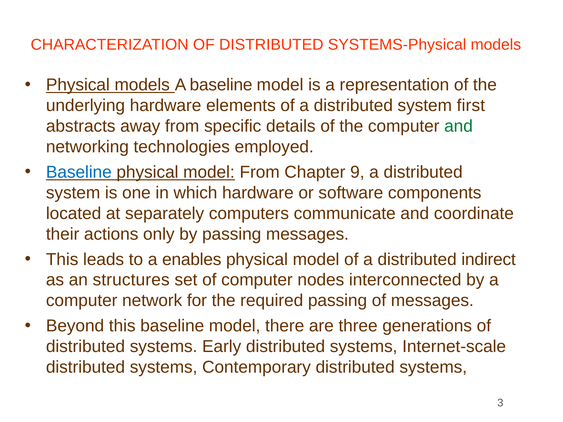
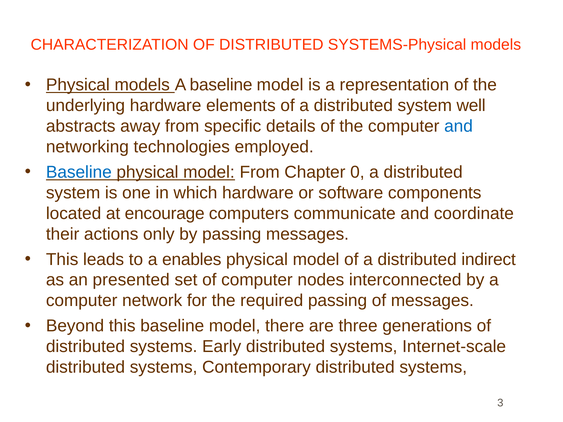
first: first -> well
and at (459, 126) colour: green -> blue
9: 9 -> 0
separately: separately -> encourage
structures: structures -> presented
